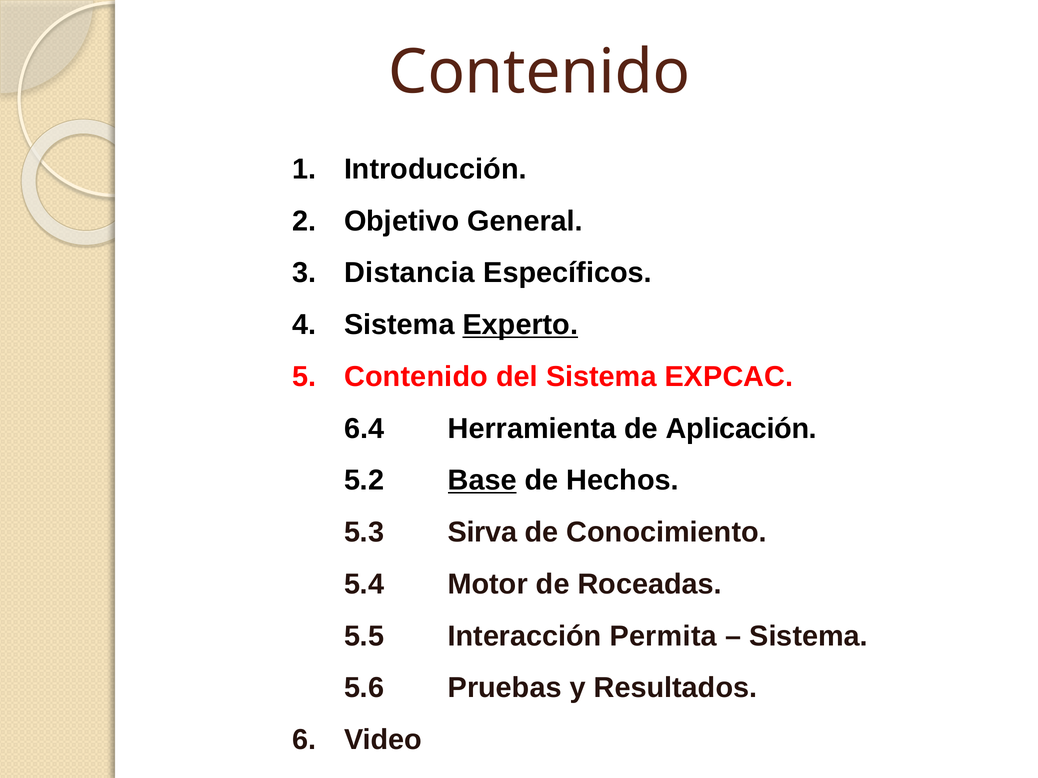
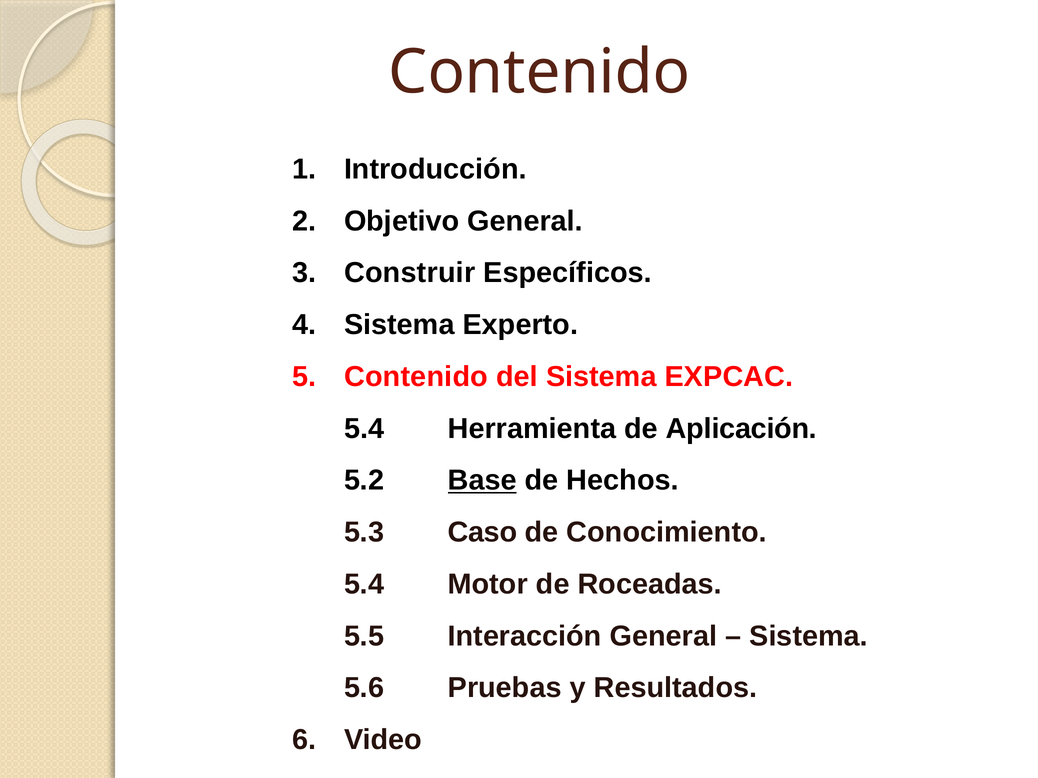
Distancia: Distancia -> Construir
Experto underline: present -> none
6.4 at (364, 429): 6.4 -> 5.4
Sirva: Sirva -> Caso
Interacción Permita: Permita -> General
